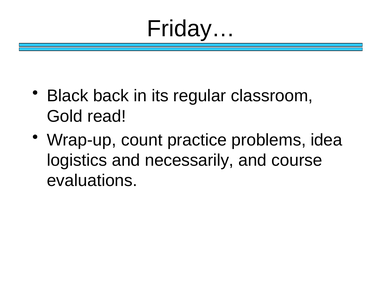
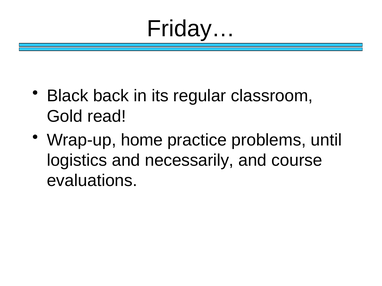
count: count -> home
idea: idea -> until
